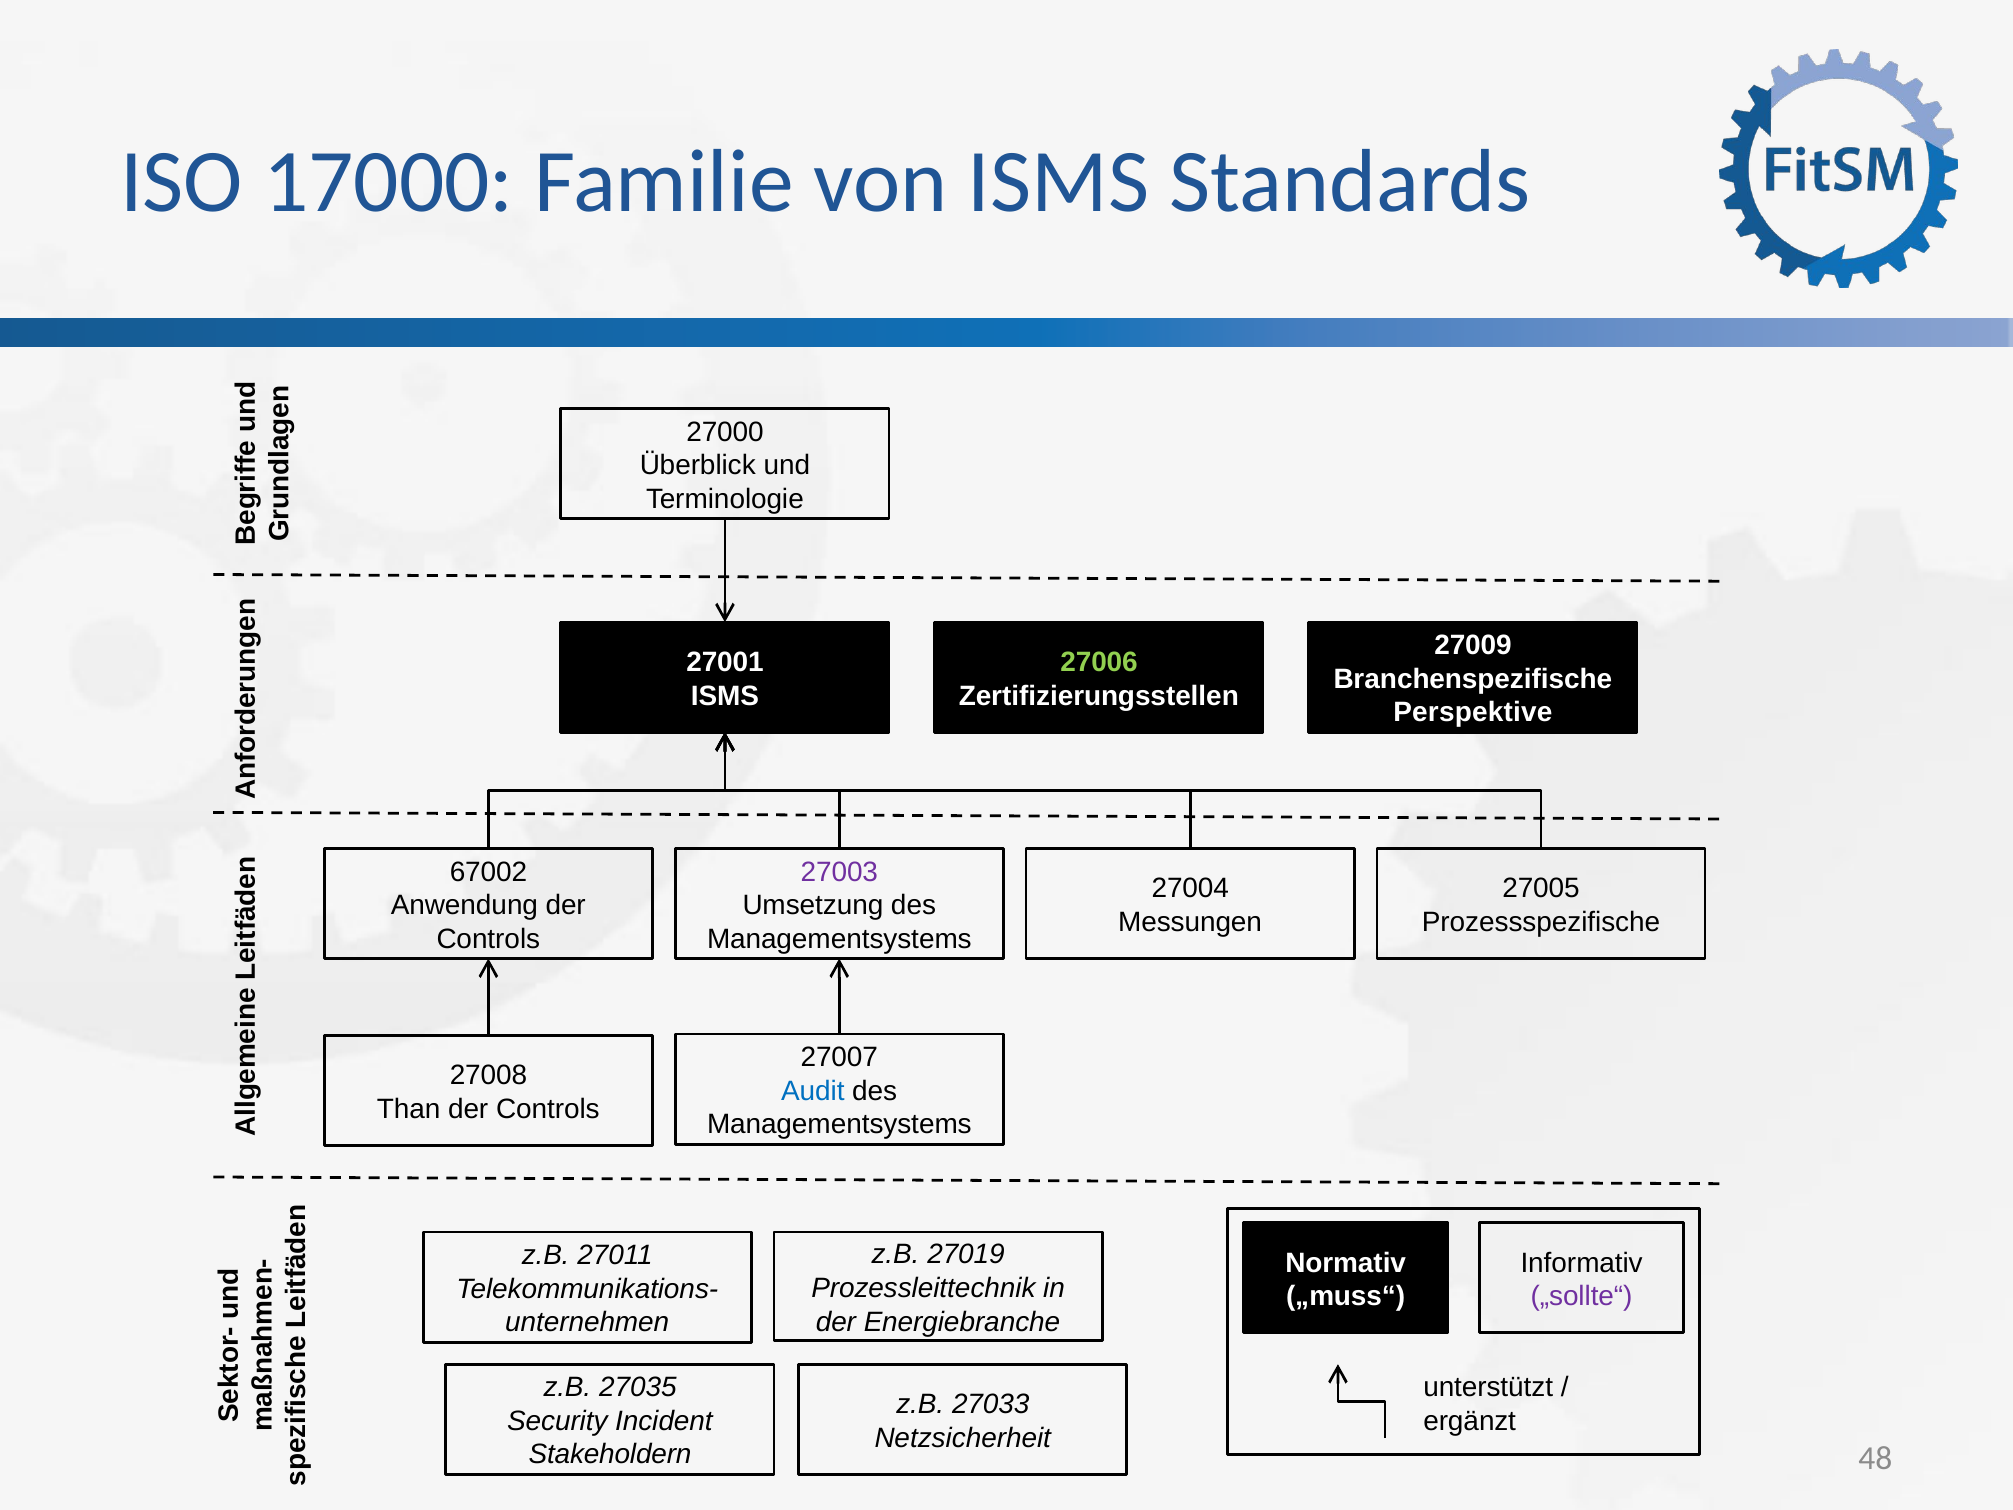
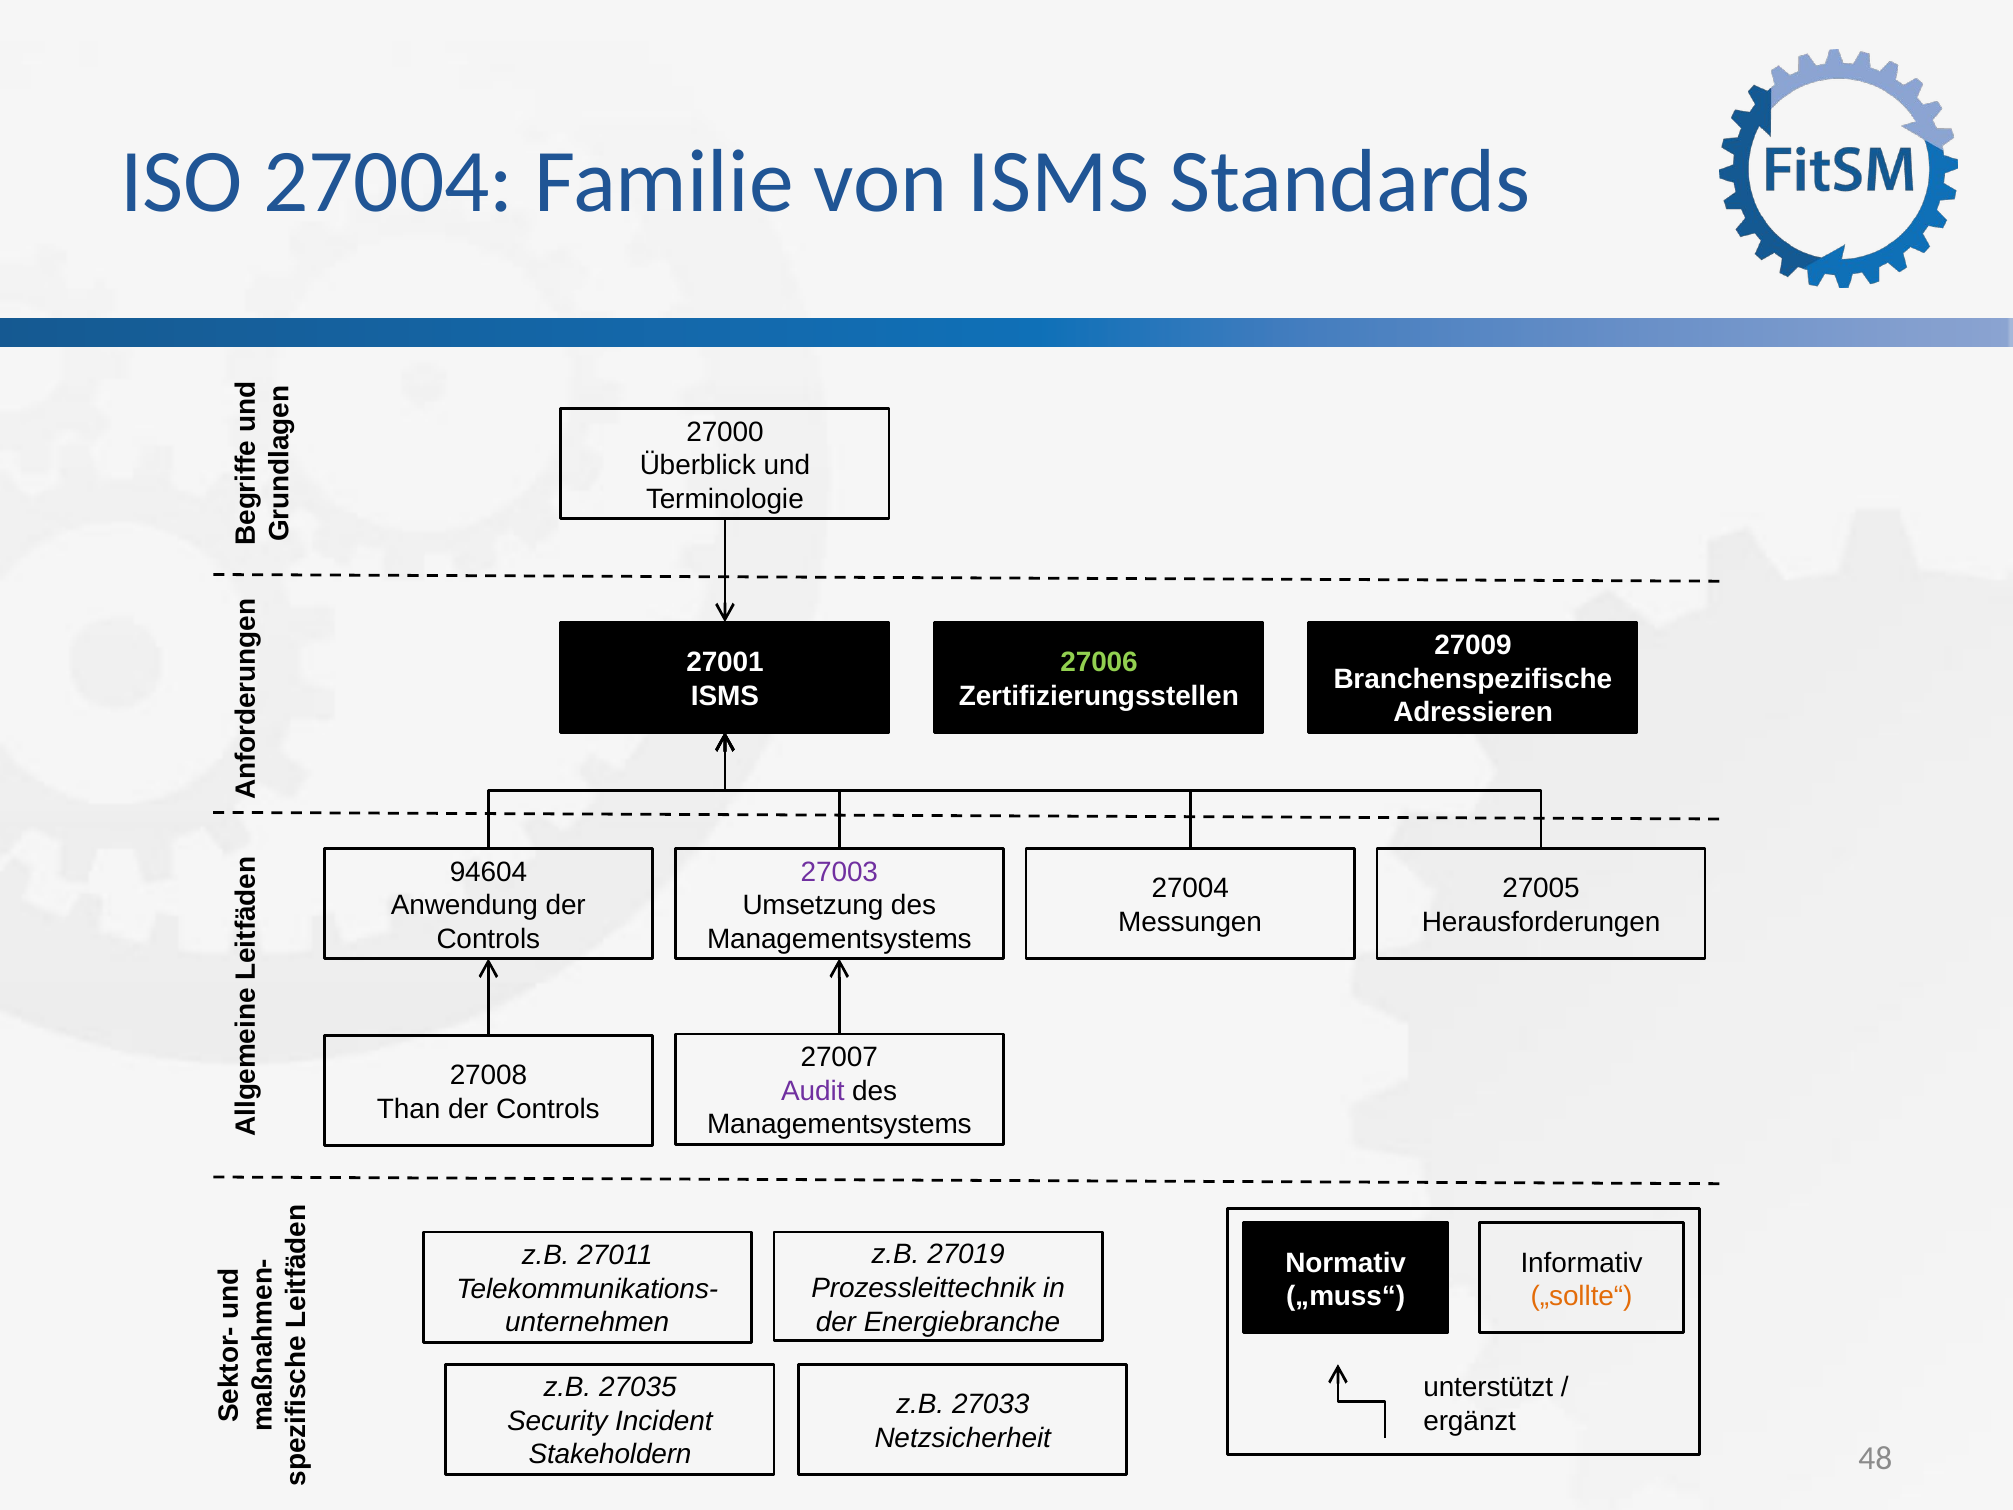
ISO 17000: 17000 -> 27004
Perspektive: Perspektive -> Adressieren
67002: 67002 -> 94604
Prozessspezifische: Prozessspezifische -> Herausforderungen
Audit colour: blue -> purple
„sollte“ colour: purple -> orange
